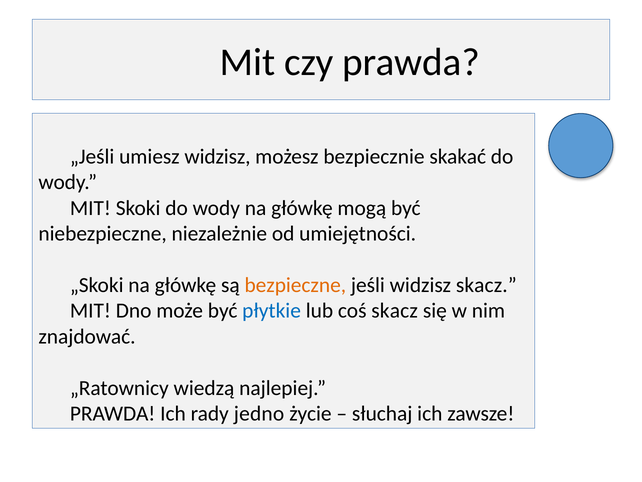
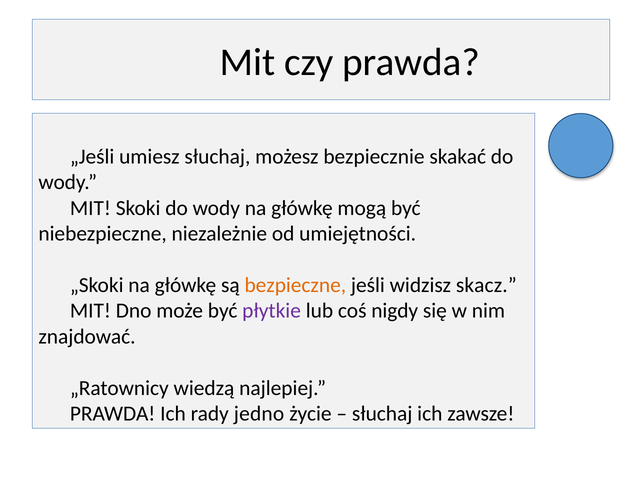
umiesz widzisz: widzisz -> słuchaj
płytkie colour: blue -> purple
coś skacz: skacz -> nigdy
